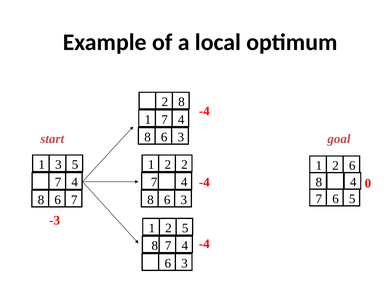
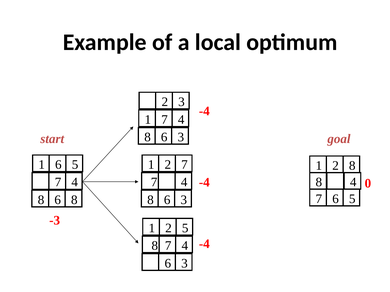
2 8: 8 -> 3
1 3: 3 -> 6
2 2: 2 -> 7
2 6: 6 -> 8
6 7: 7 -> 8
